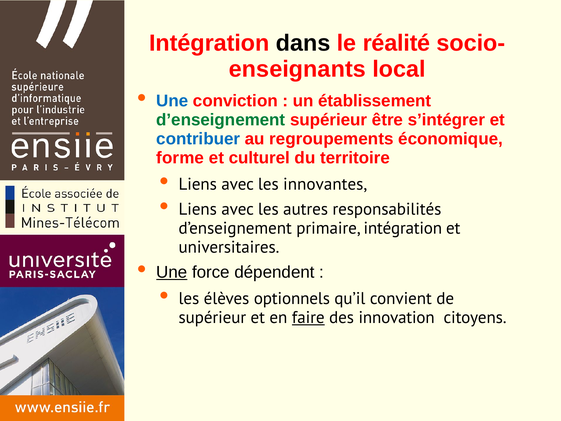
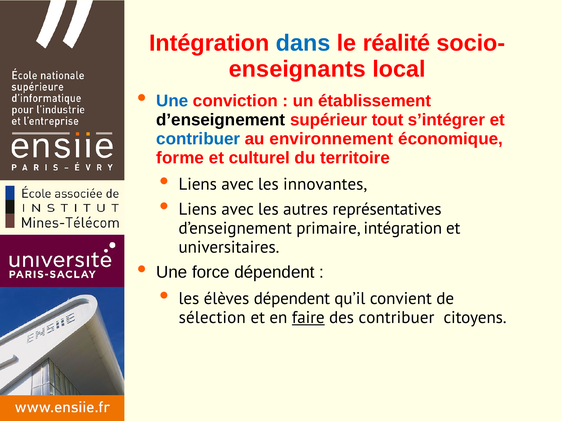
dans colour: black -> blue
d’enseignement at (221, 120) colour: green -> black
être: être -> tout
regroupements: regroupements -> environnement
responsabilités: responsabilités -> représentatives
Une at (172, 272) underline: present -> none
élèves optionnels: optionnels -> dépendent
supérieur at (212, 317): supérieur -> sélection
des innovation: innovation -> contribuer
